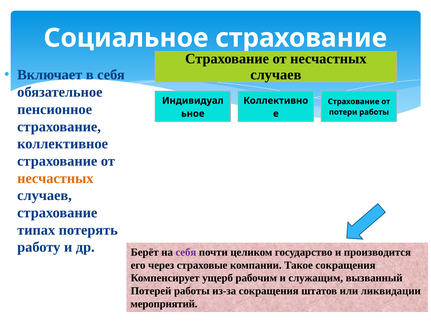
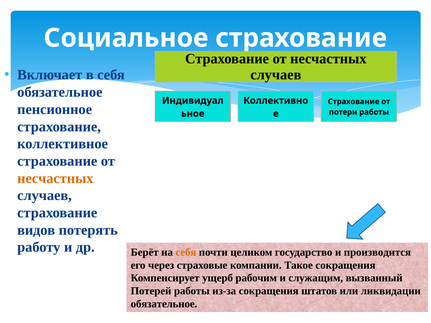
типах: типах -> видов
себя at (186, 252) colour: purple -> orange
мероприятий at (164, 304): мероприятий -> обязательное
